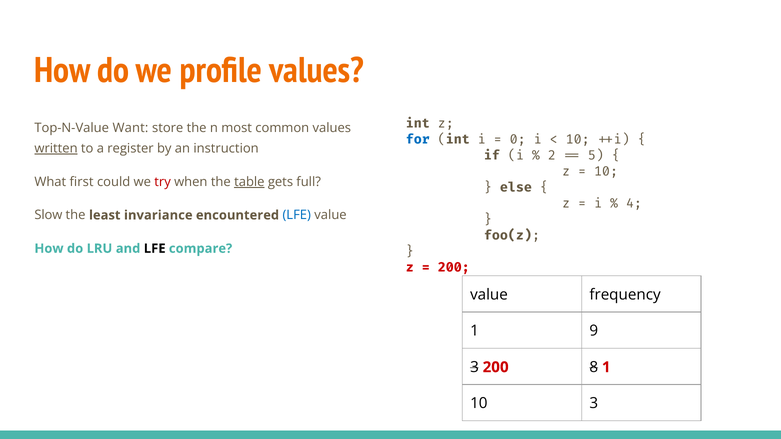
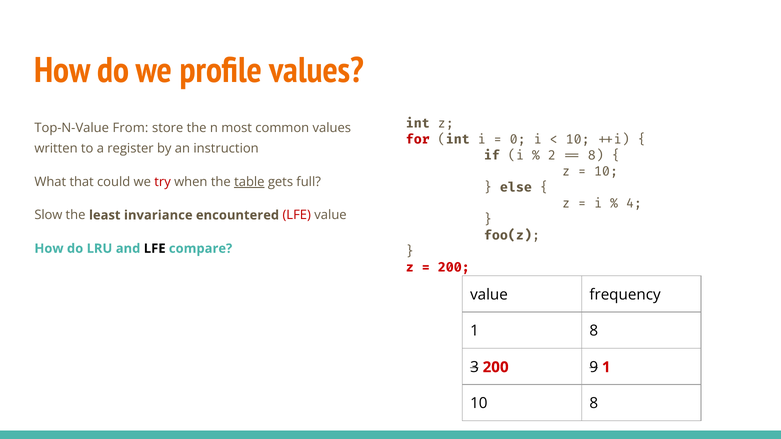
Want: Want -> From
for colour: blue -> red
written underline: present -> none
5 at (596, 156): 5 -> 8
first: first -> that
LFE at (297, 215) colour: blue -> red
1 9: 9 -> 8
8: 8 -> 9
10 3: 3 -> 8
